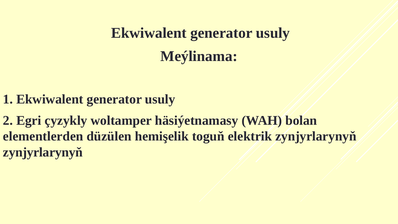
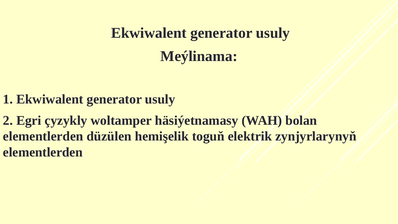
zynjyrlarynyň at (43, 152): zynjyrlarynyň -> elementlerden
